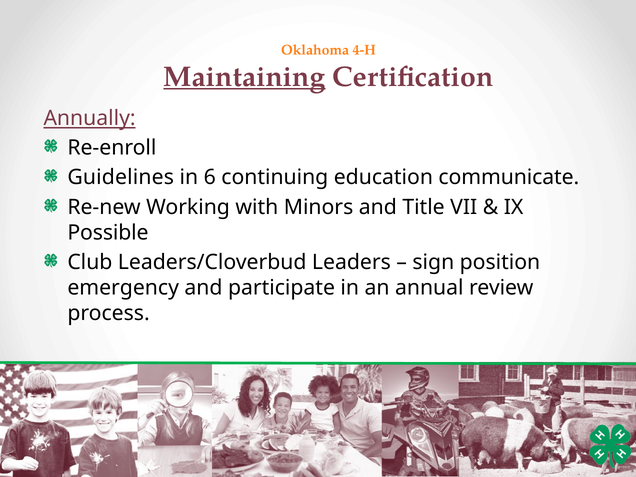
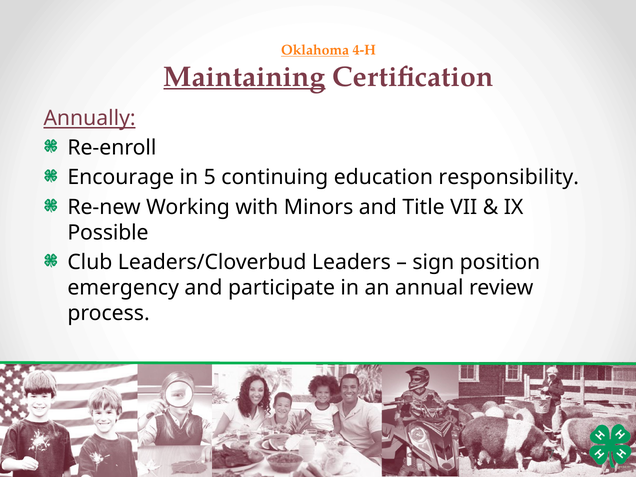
Oklahoma underline: none -> present
Guidelines: Guidelines -> Encourage
6: 6 -> 5
communicate: communicate -> responsibility
